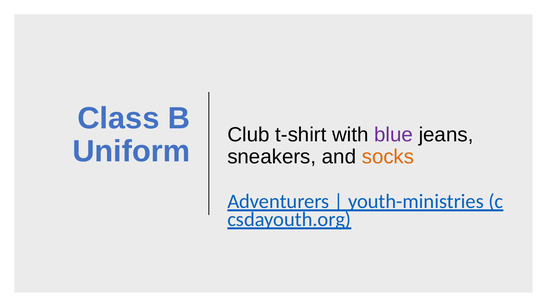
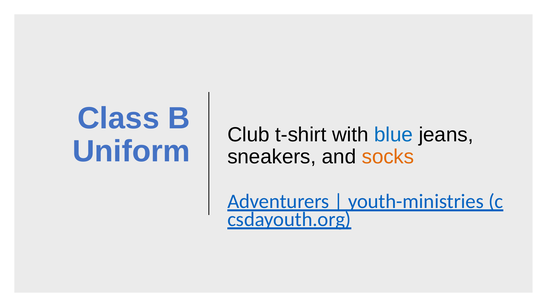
blue colour: purple -> blue
